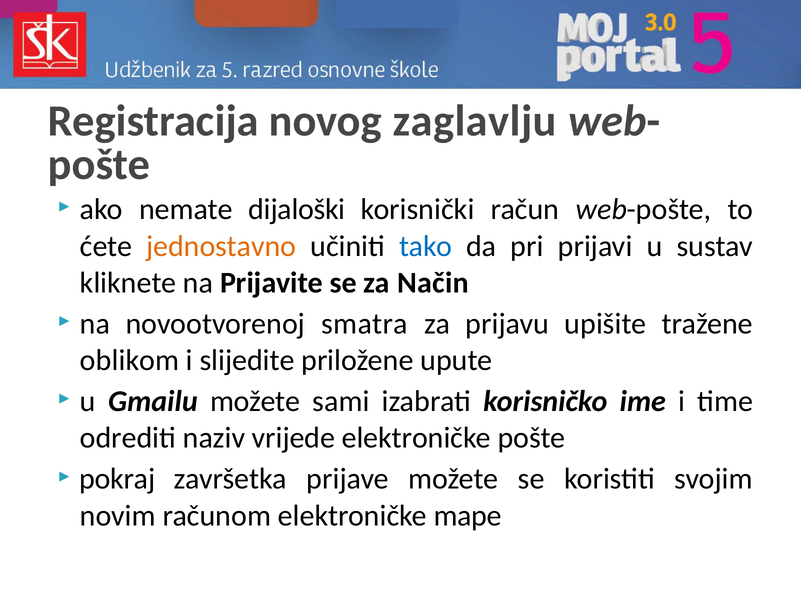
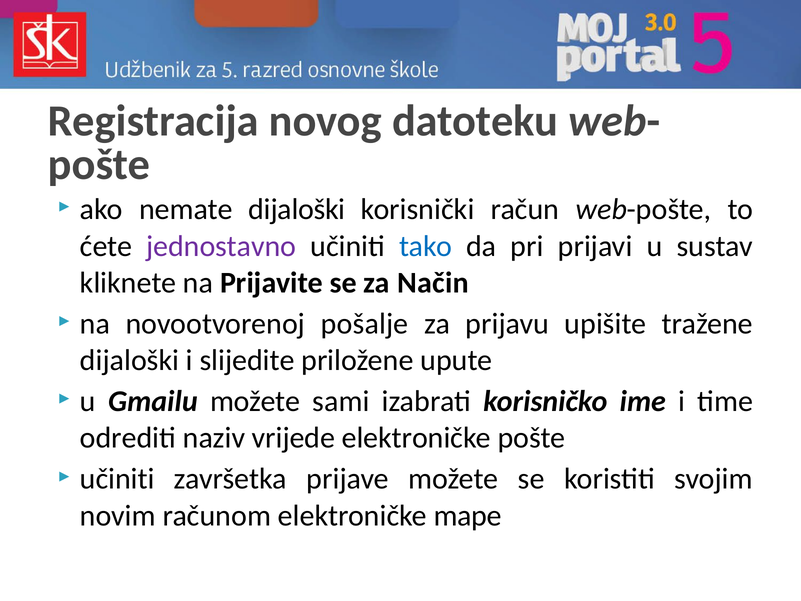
zaglavlju: zaglavlju -> datoteku
jednostavno colour: orange -> purple
smatra: smatra -> pošalje
oblikom at (130, 360): oblikom -> dijaloški
pokraj at (117, 479): pokraj -> učiniti
